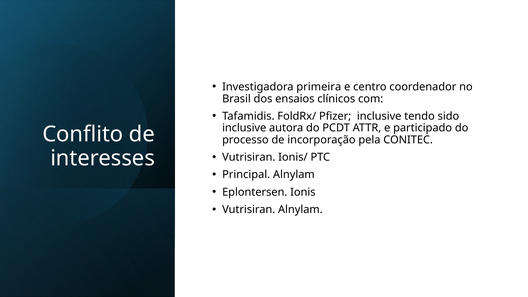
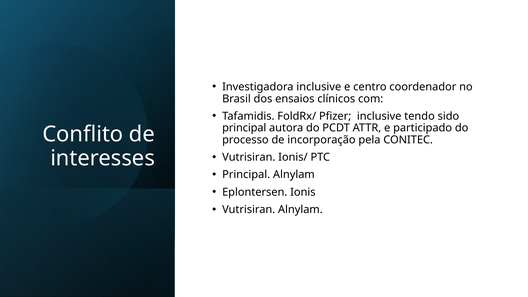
Investigadora primeira: primeira -> inclusive
inclusive at (244, 128): inclusive -> principal
